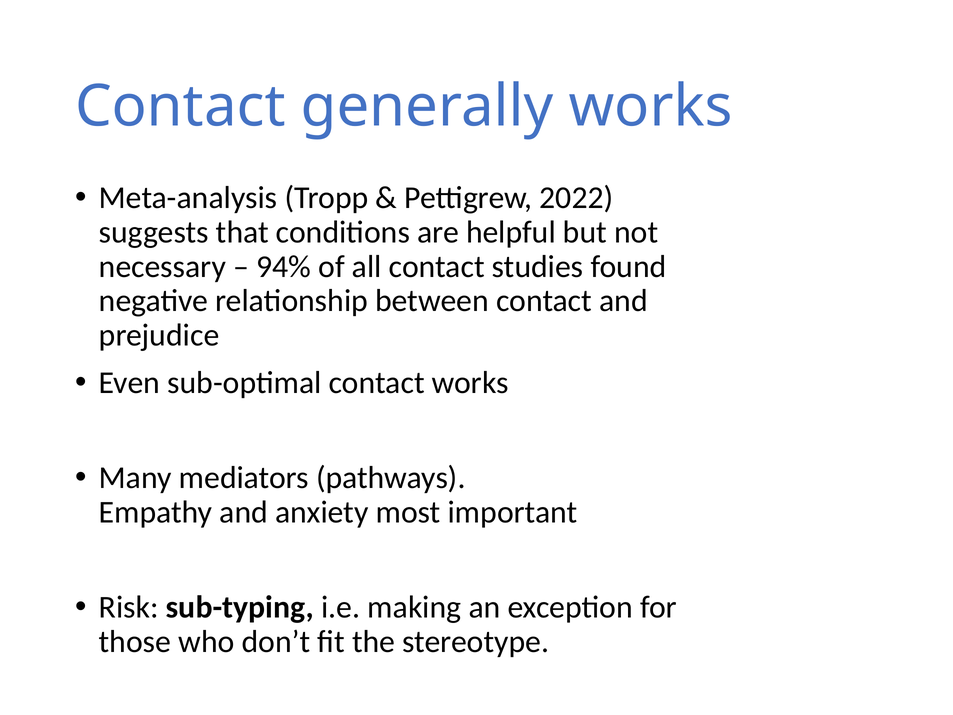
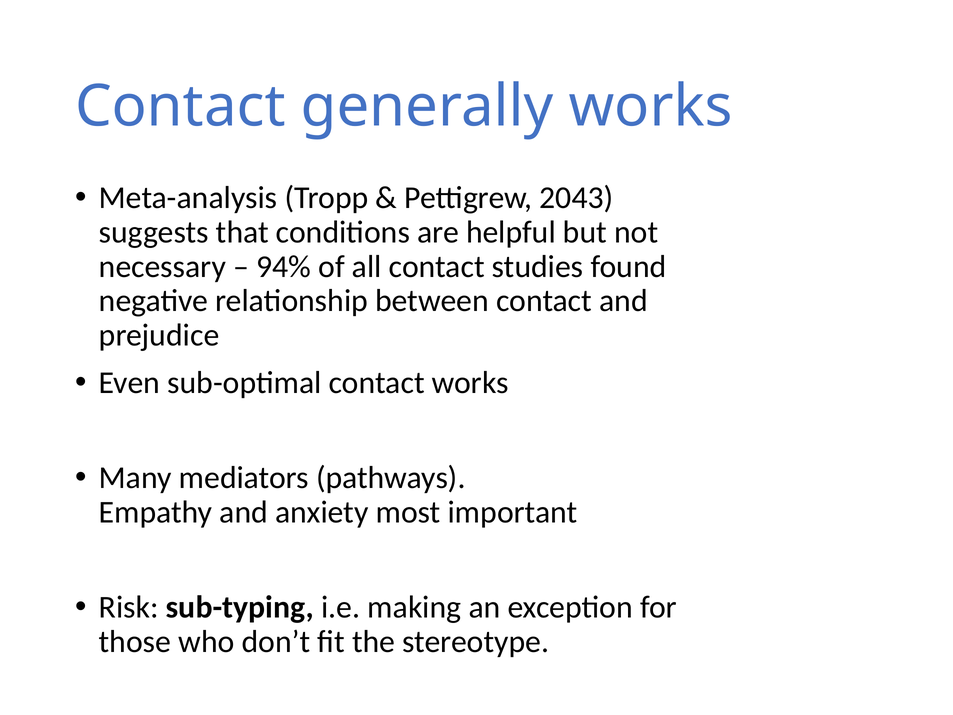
2022: 2022 -> 2043
